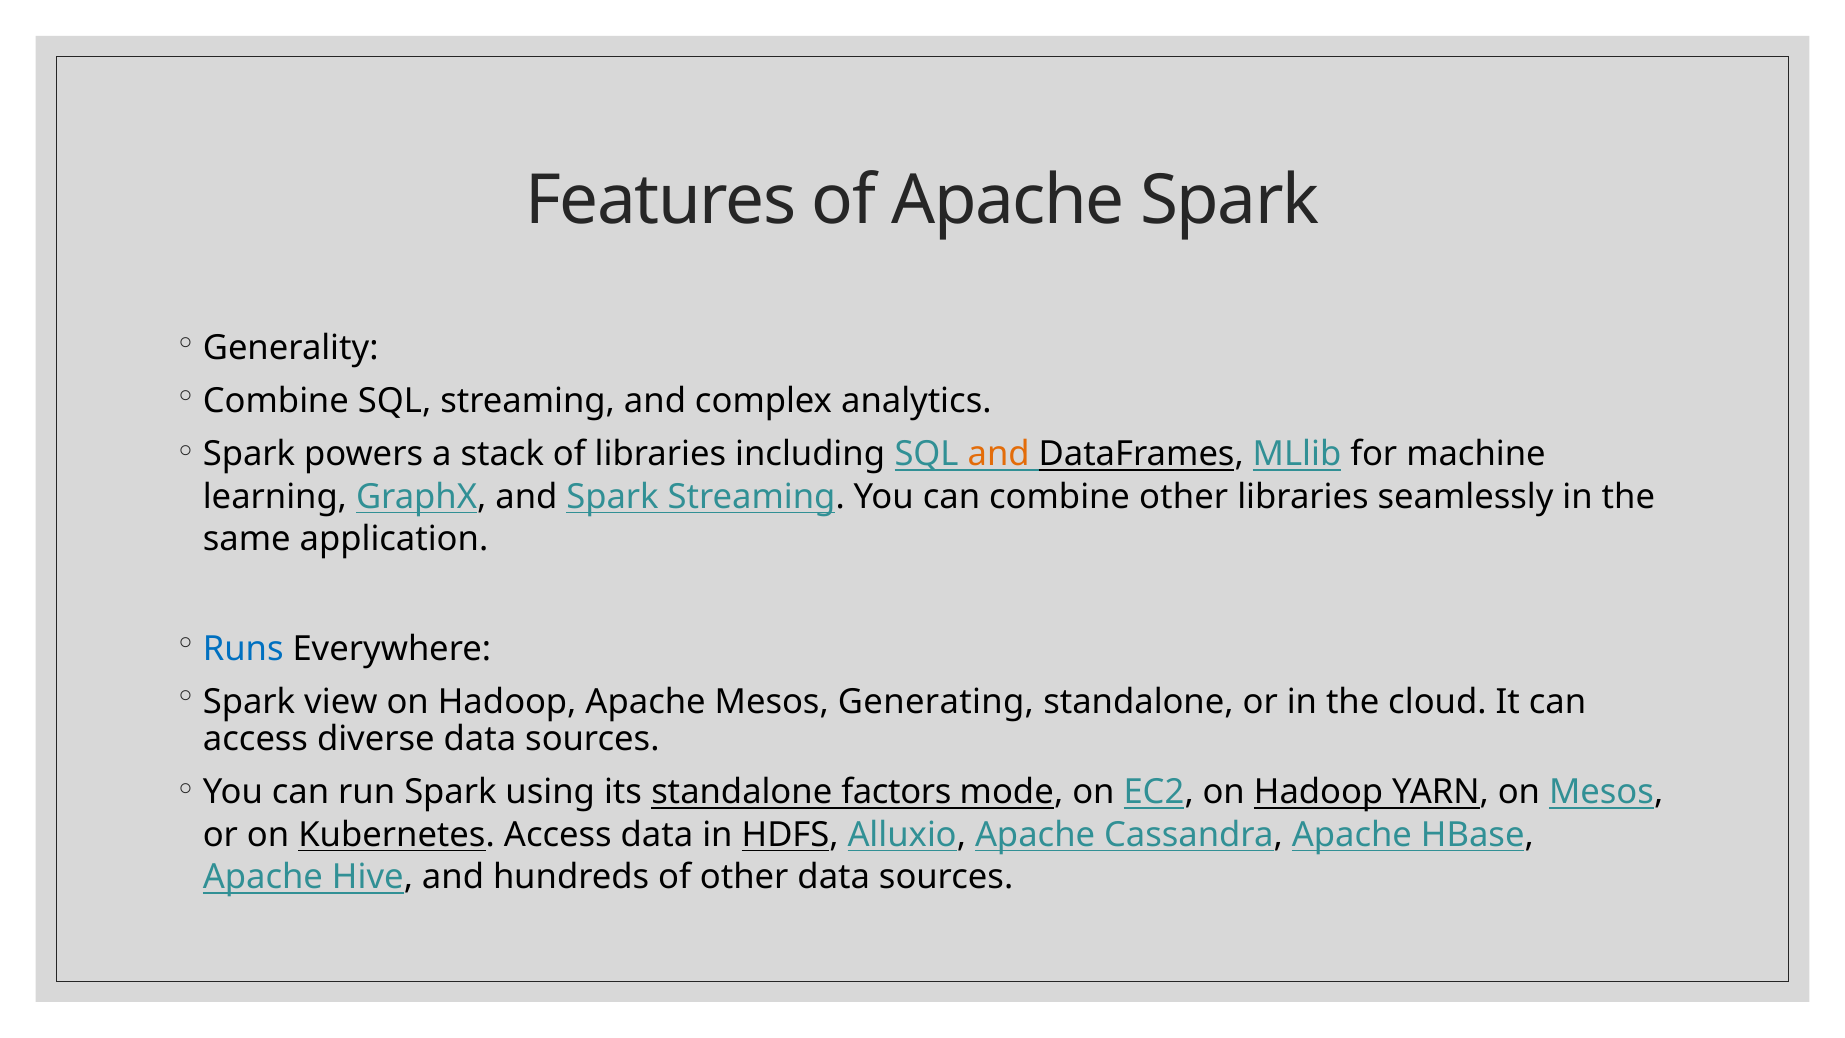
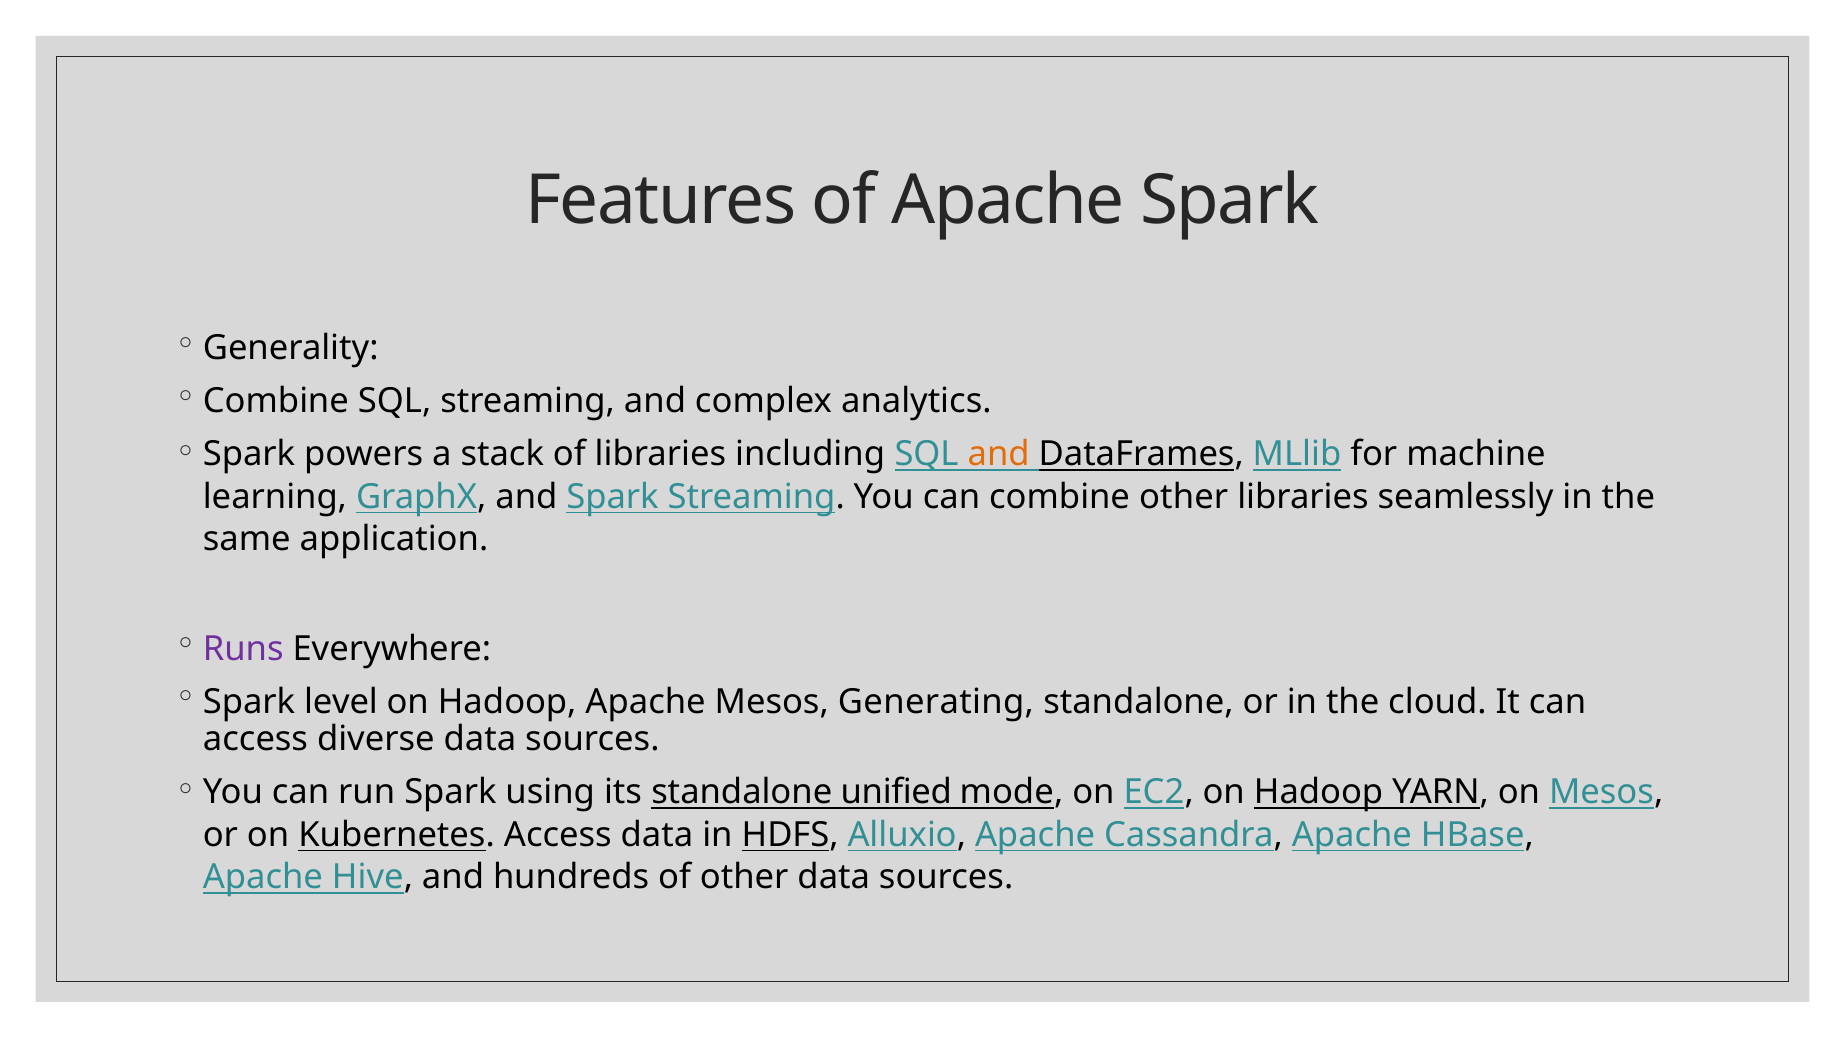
Runs colour: blue -> purple
view: view -> level
factors: factors -> unified
